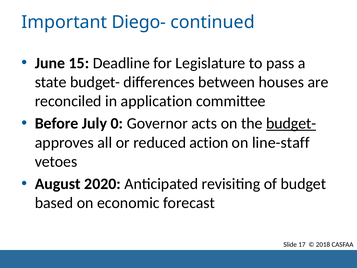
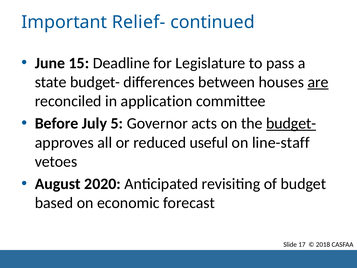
Diego-: Diego- -> Relief-
are underline: none -> present
0: 0 -> 5
action: action -> useful
